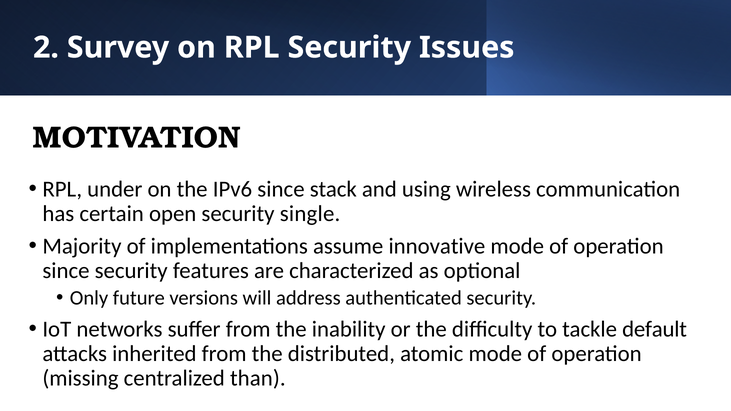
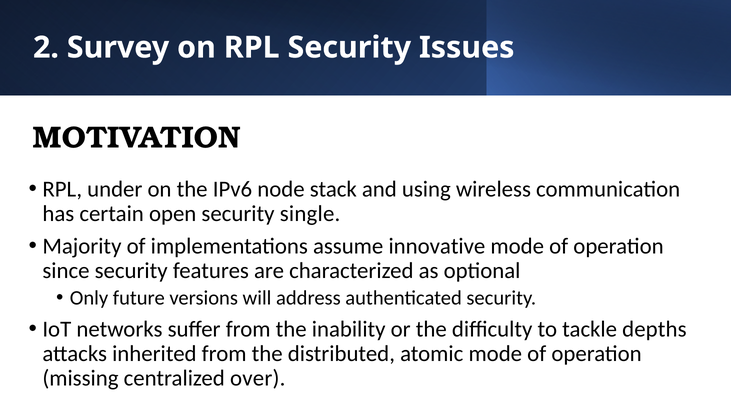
IPv6 since: since -> node
default: default -> depths
than: than -> over
